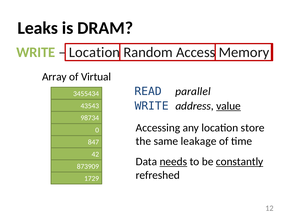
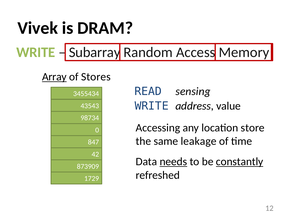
Leaks: Leaks -> Vivek
Location at (94, 52): Location -> Subarray
Array underline: none -> present
Virtual: Virtual -> Stores
parallel: parallel -> sensing
value underline: present -> none
